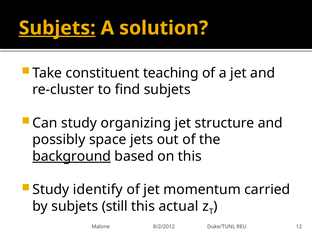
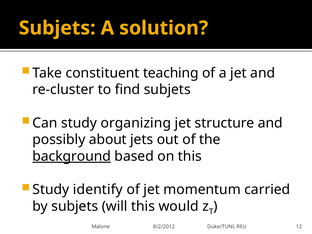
Subjets at (57, 28) underline: present -> none
space: space -> about
still: still -> will
actual: actual -> would
